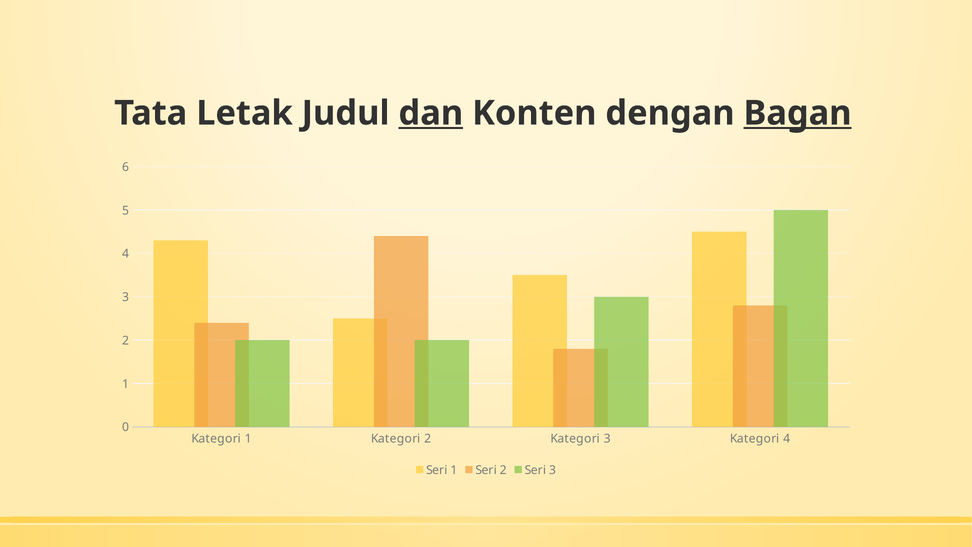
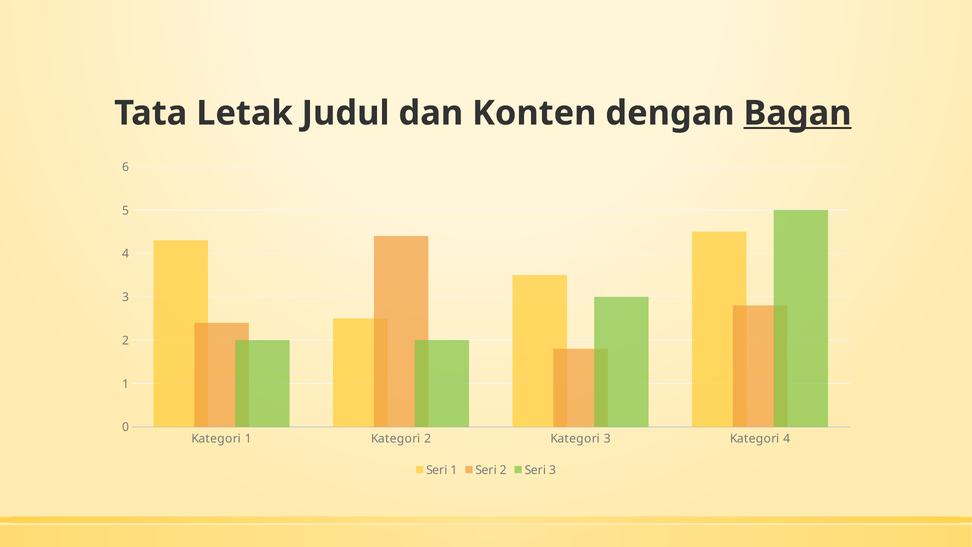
dan underline: present -> none
